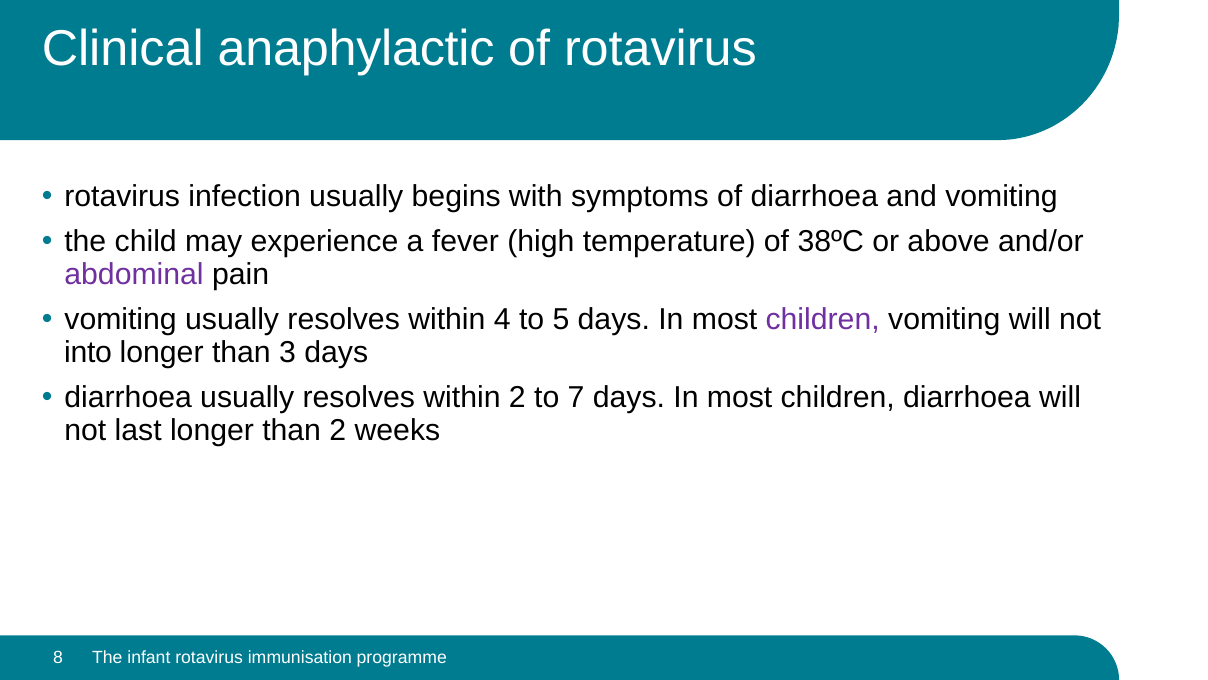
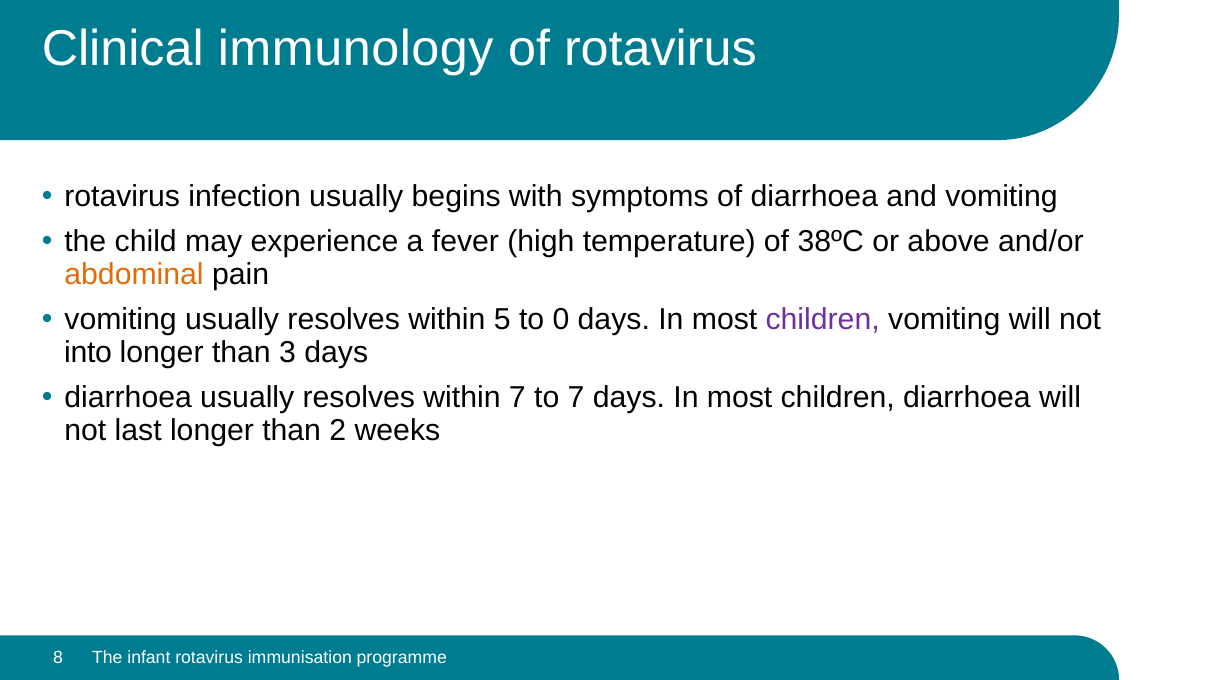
anaphylactic: anaphylactic -> immunology
abdominal colour: purple -> orange
4: 4 -> 5
5: 5 -> 0
within 2: 2 -> 7
